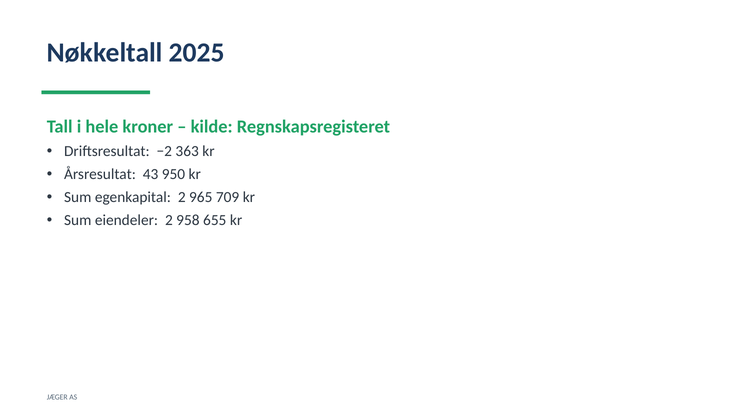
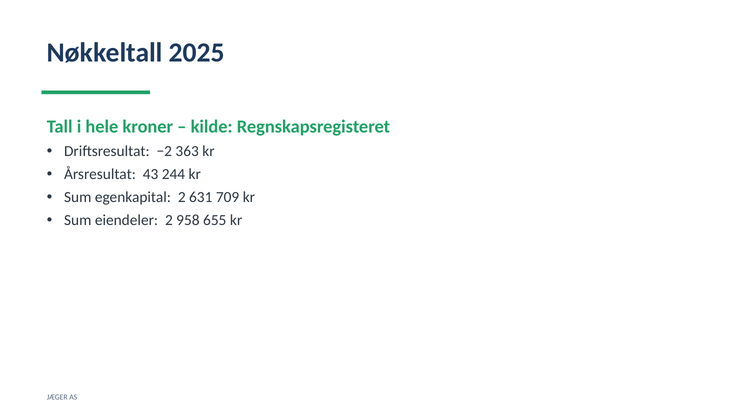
950: 950 -> 244
965: 965 -> 631
